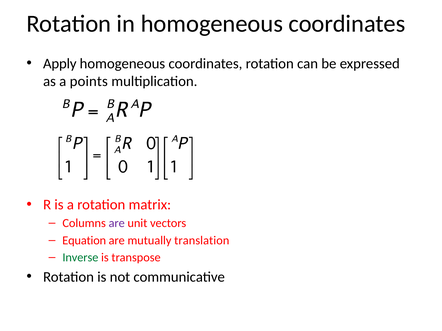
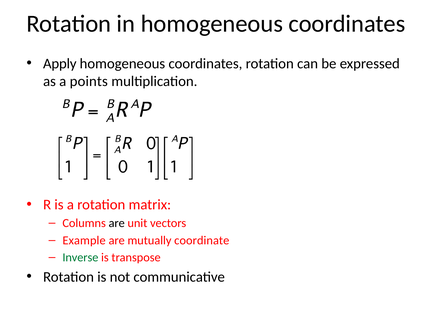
are at (117, 224) colour: purple -> black
Equation: Equation -> Example
translation: translation -> coordinate
